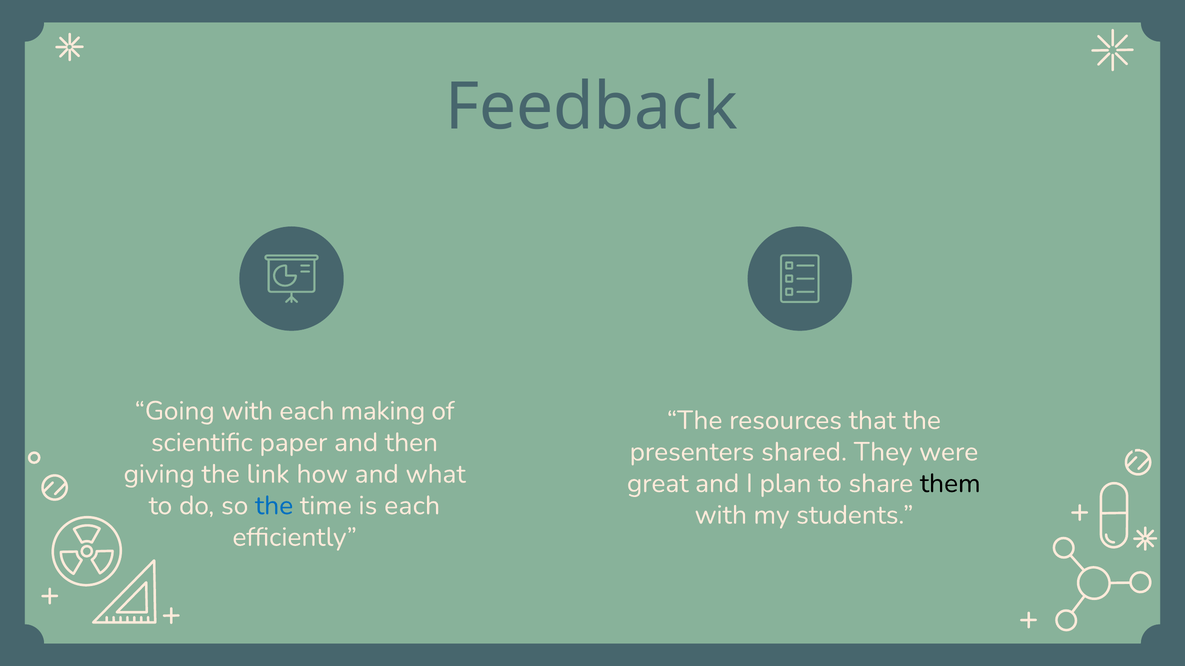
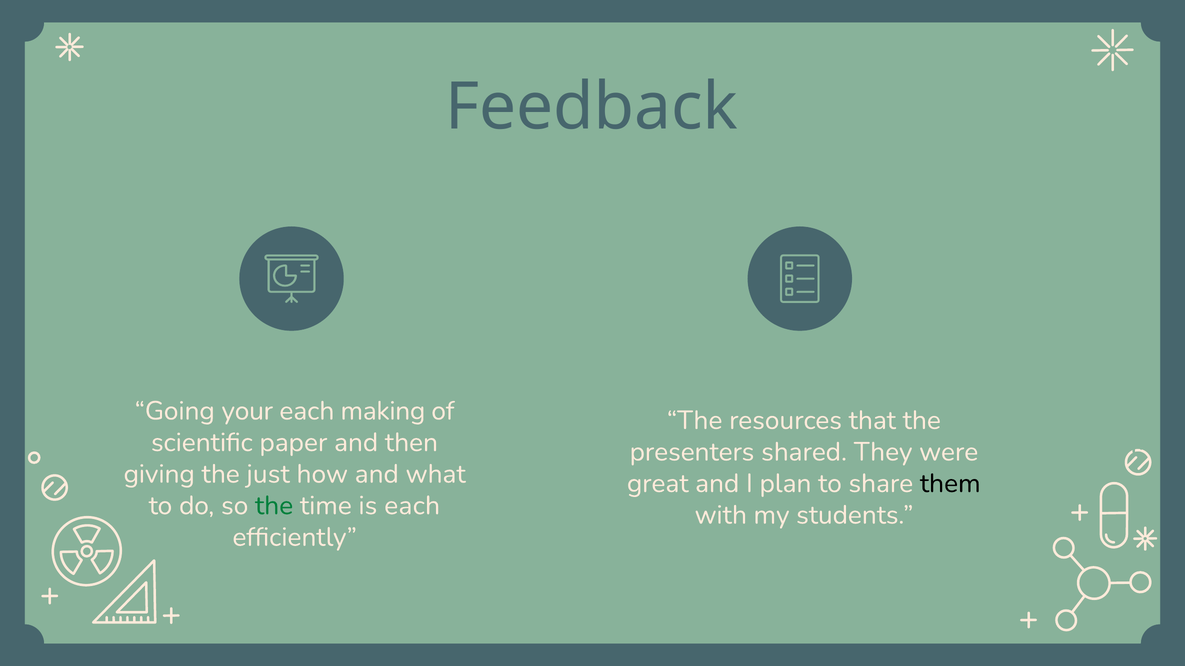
Going with: with -> your
link: link -> just
the at (274, 506) colour: blue -> green
